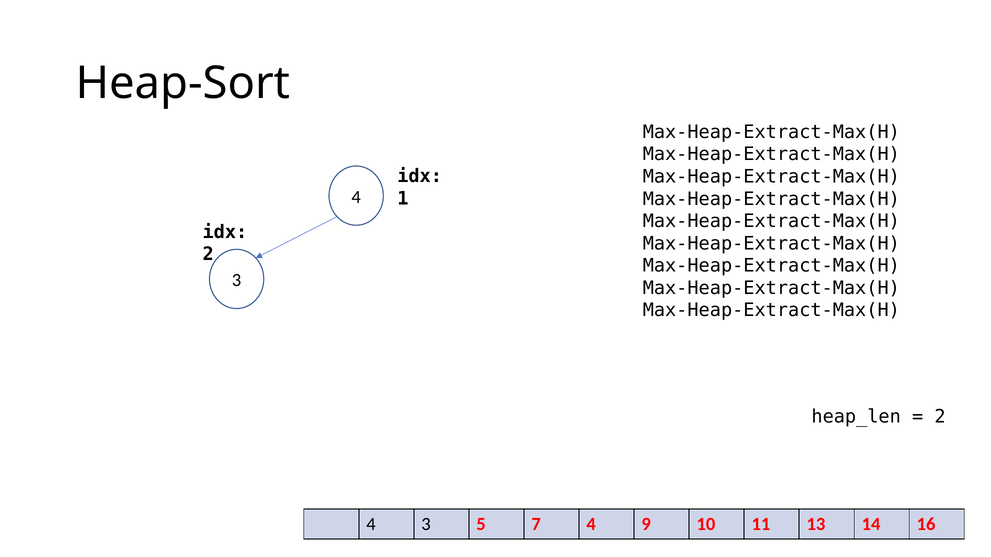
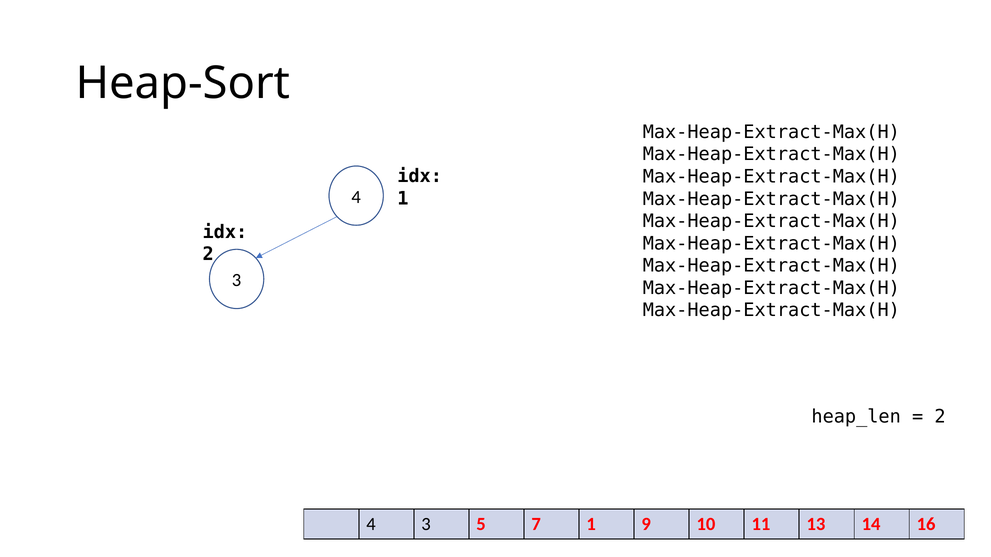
7 4: 4 -> 1
